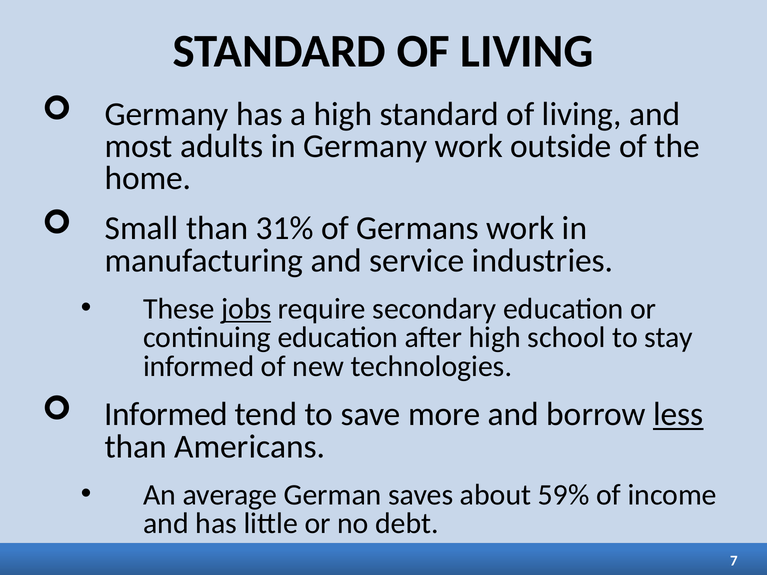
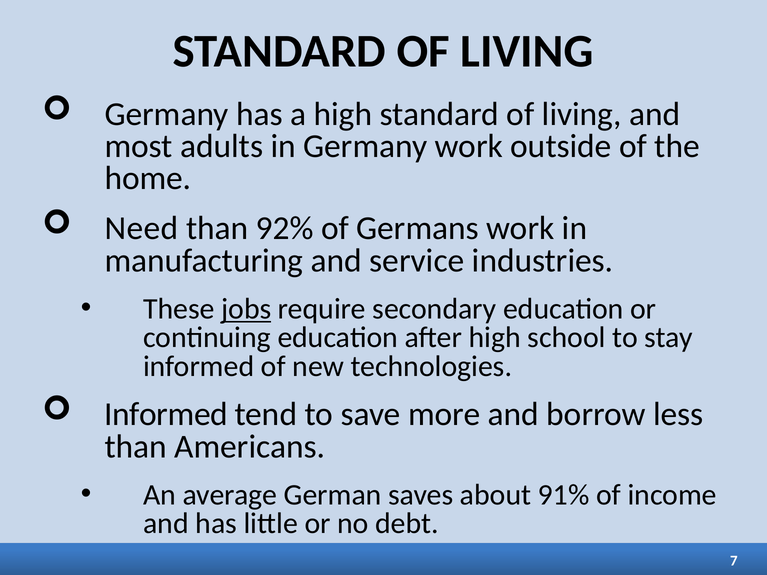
Small: Small -> Need
31%: 31% -> 92%
less underline: present -> none
59%: 59% -> 91%
